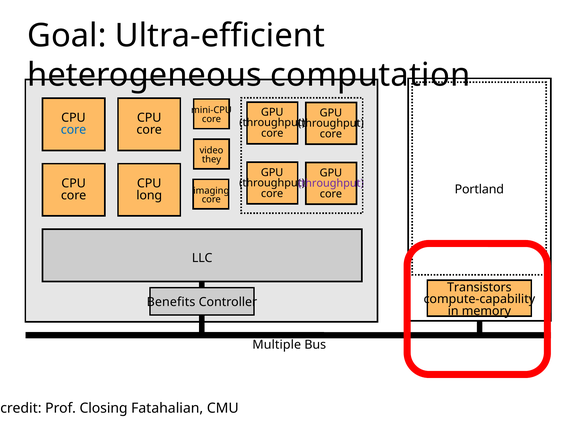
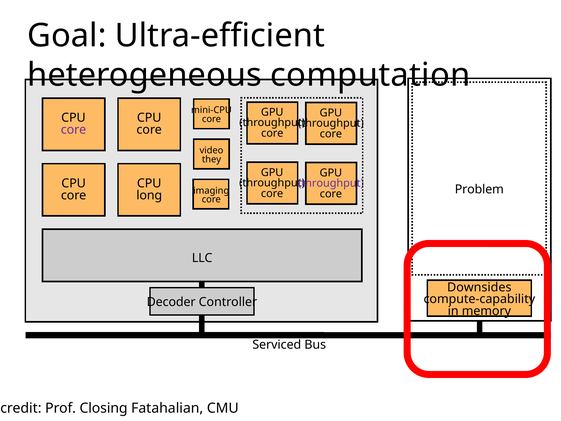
core at (73, 130) colour: blue -> purple
Portland: Portland -> Problem
Transistors: Transistors -> Downsides
Benefits: Benefits -> Decoder
Multiple: Multiple -> Serviced
